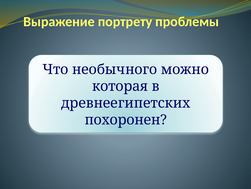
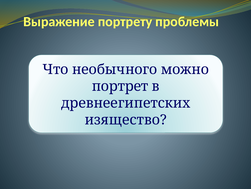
которая: которая -> портрет
похоронен: похоронен -> изящество
